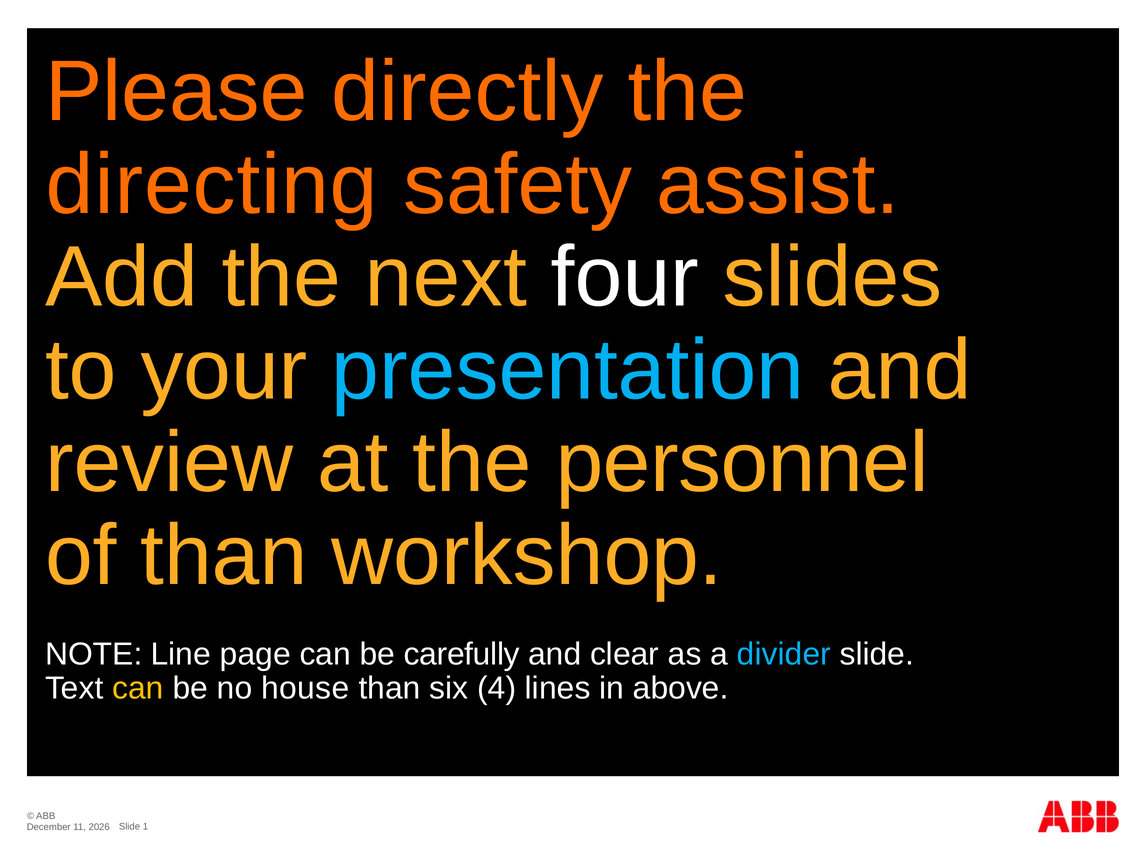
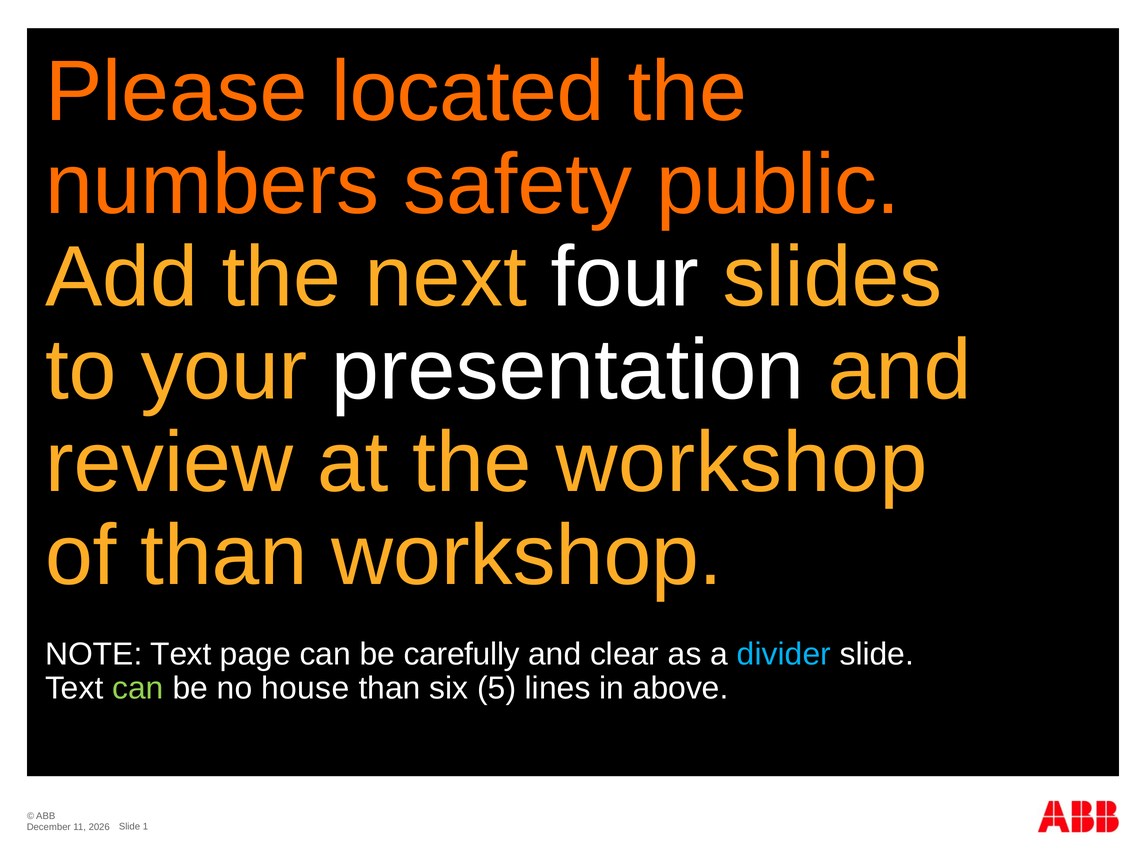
directly: directly -> located
directing: directing -> numbers
assist: assist -> public
presentation colour: light blue -> white
the personnel: personnel -> workshop
NOTE Line: Line -> Text
can at (138, 689) colour: yellow -> light green
4: 4 -> 5
